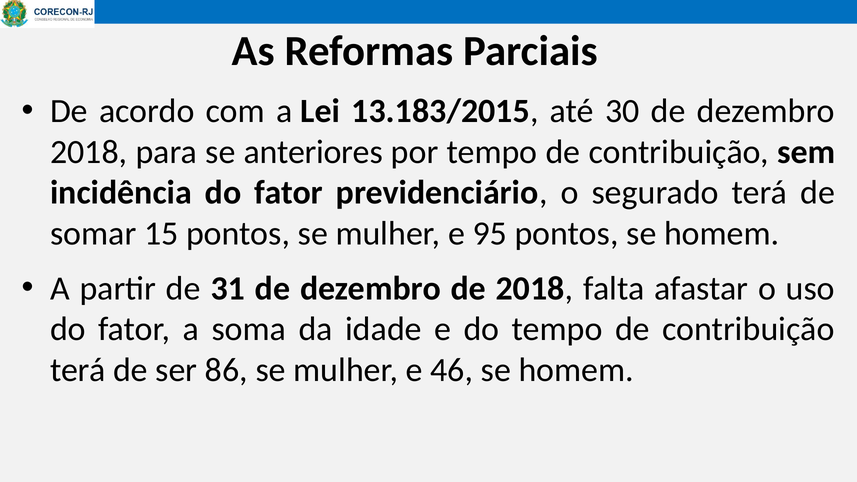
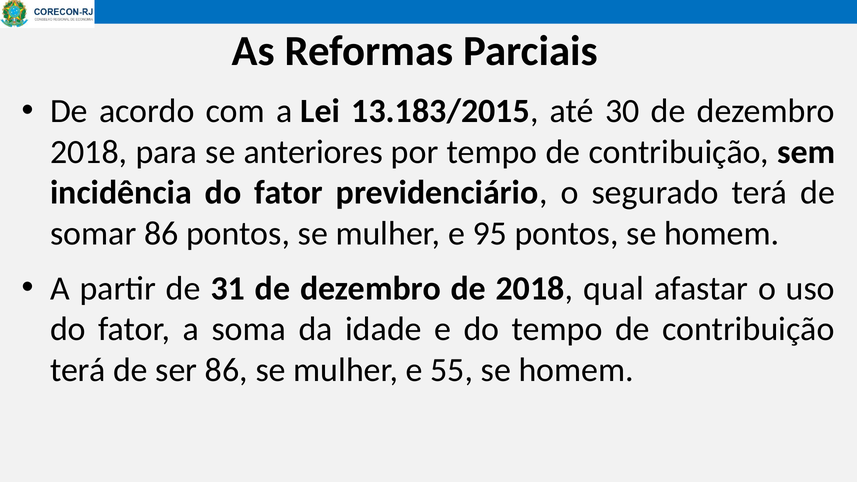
somar 15: 15 -> 86
falta: falta -> qual
46: 46 -> 55
